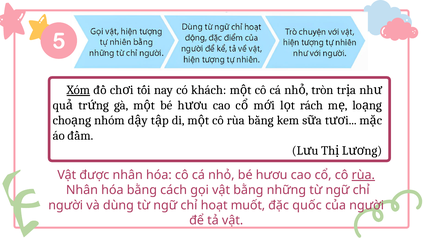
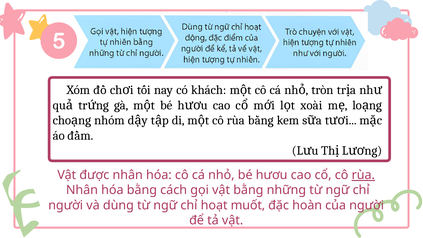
Xóm underline: present -> none
rách: rách -> xoài
quốc: quốc -> hoàn
